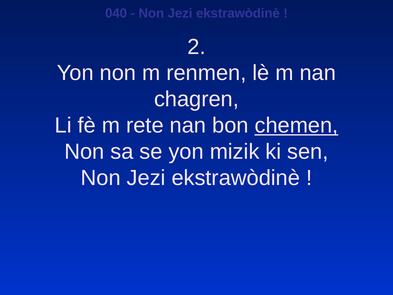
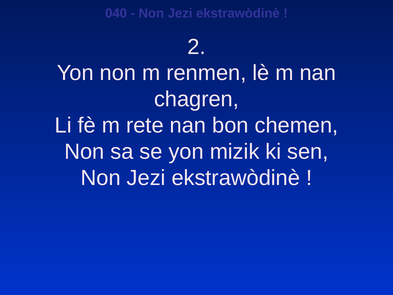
chemen underline: present -> none
